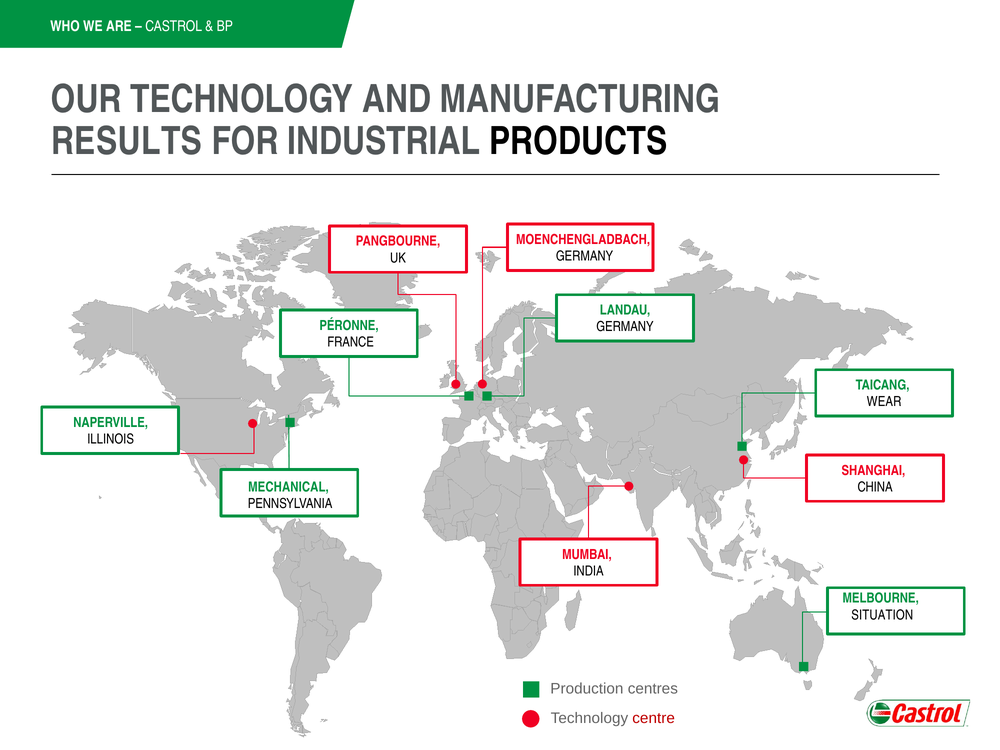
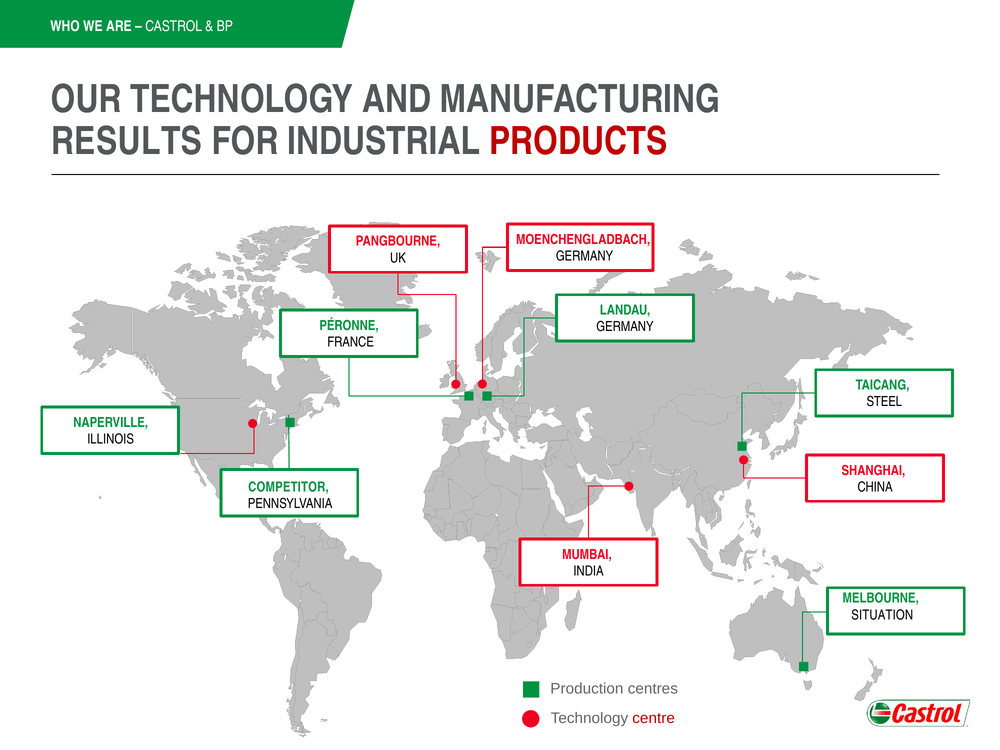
PRODUCTS colour: black -> red
WEAR: WEAR -> STEEL
MECHANICAL: MECHANICAL -> COMPETITOR
